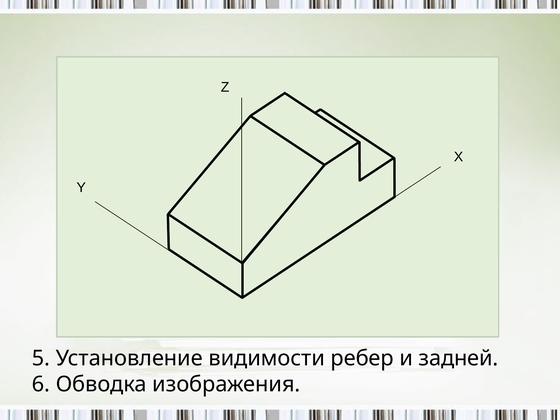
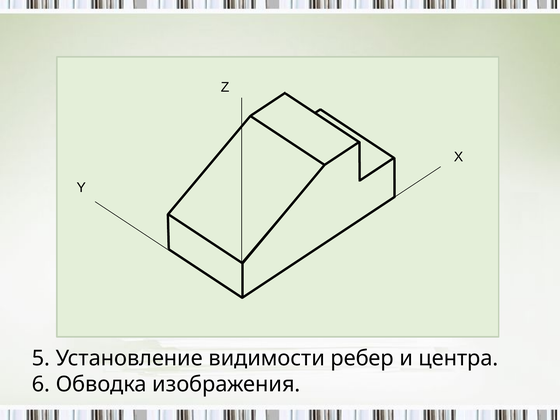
задней: задней -> центра
